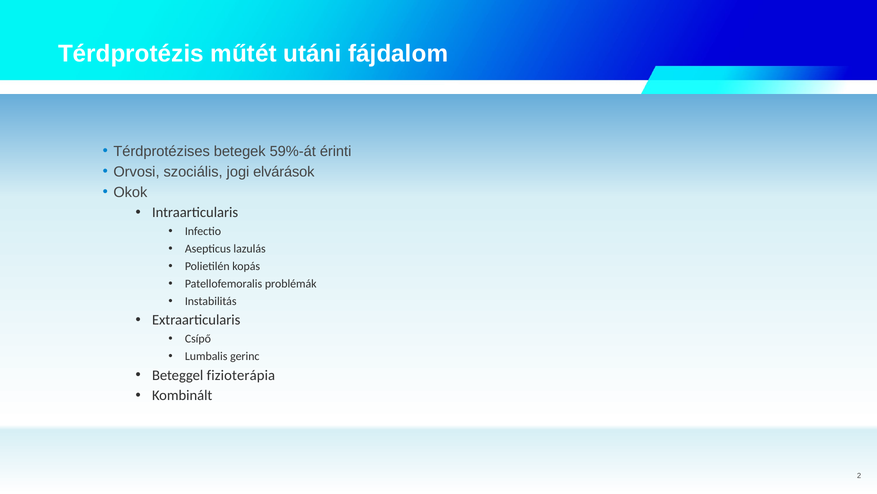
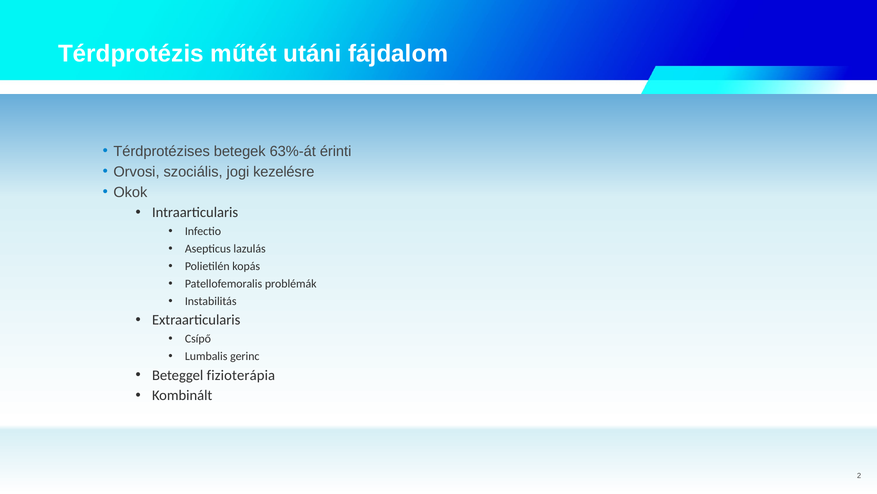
59%-át: 59%-át -> 63%-át
elvárások: elvárások -> kezelésre
